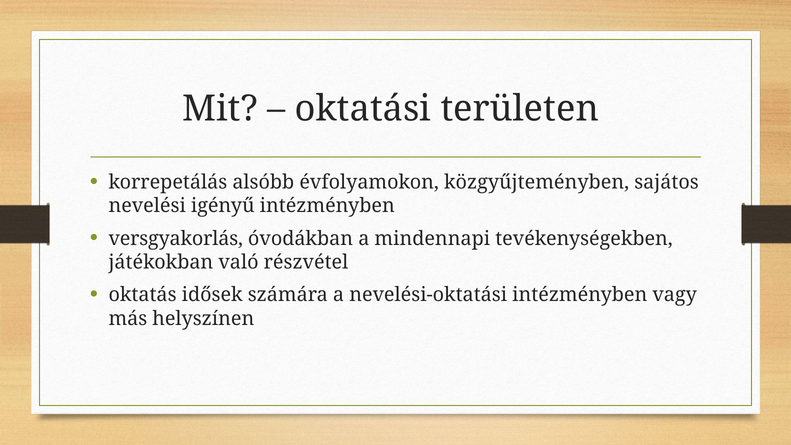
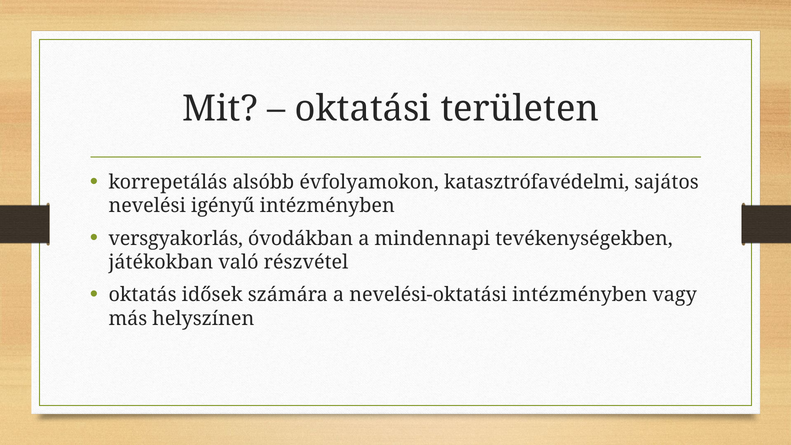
közgyűjteményben: közgyűjteményben -> katasztrófavédelmi
